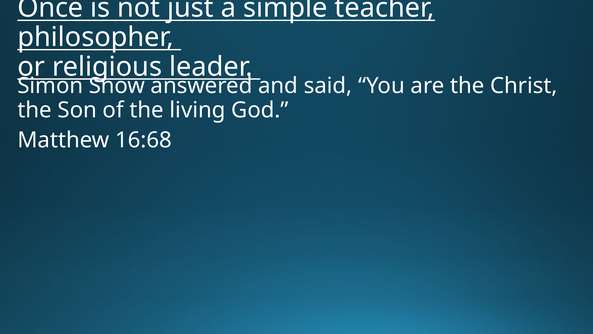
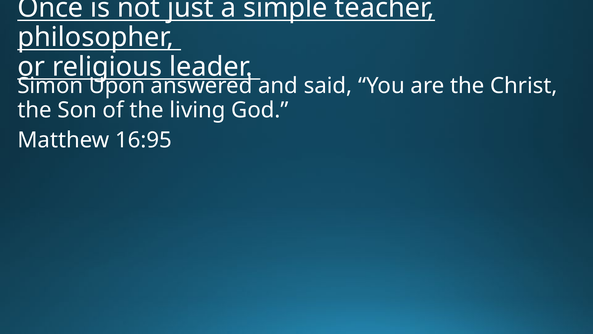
Snow: Snow -> Upon
16:68: 16:68 -> 16:95
